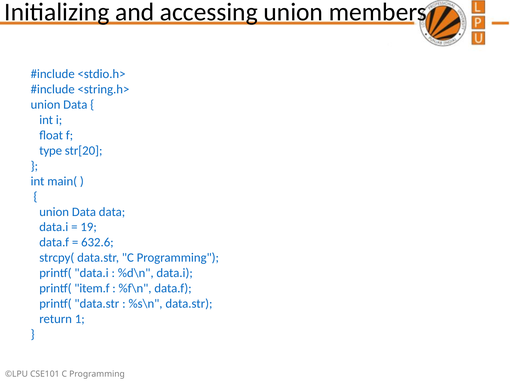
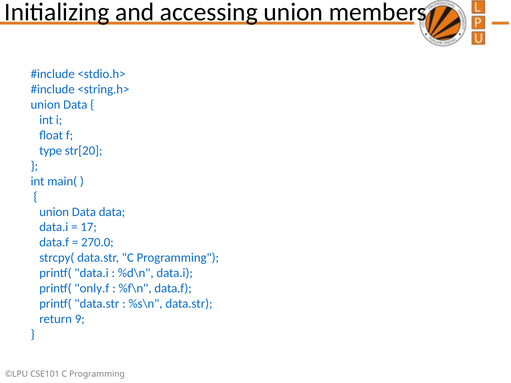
19: 19 -> 17
632.6: 632.6 -> 270.0
item.f: item.f -> only.f
1: 1 -> 9
